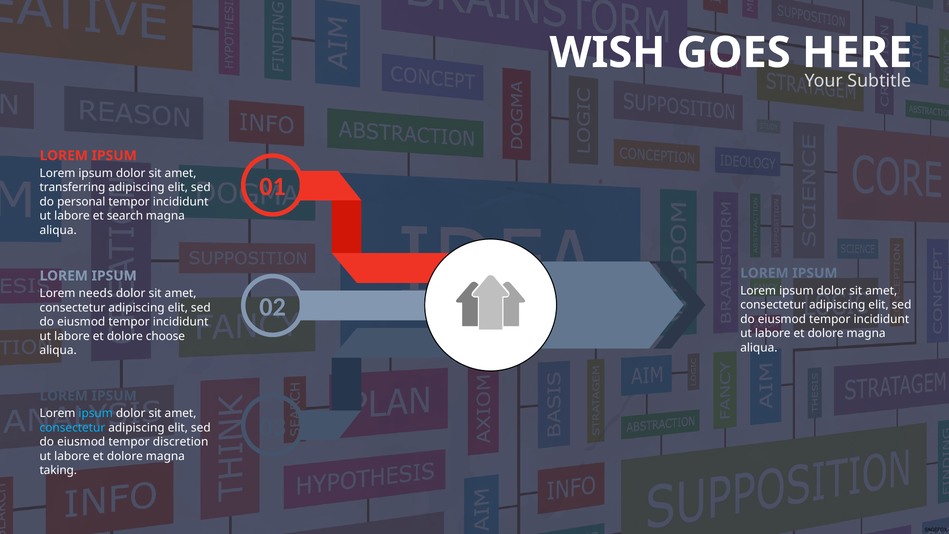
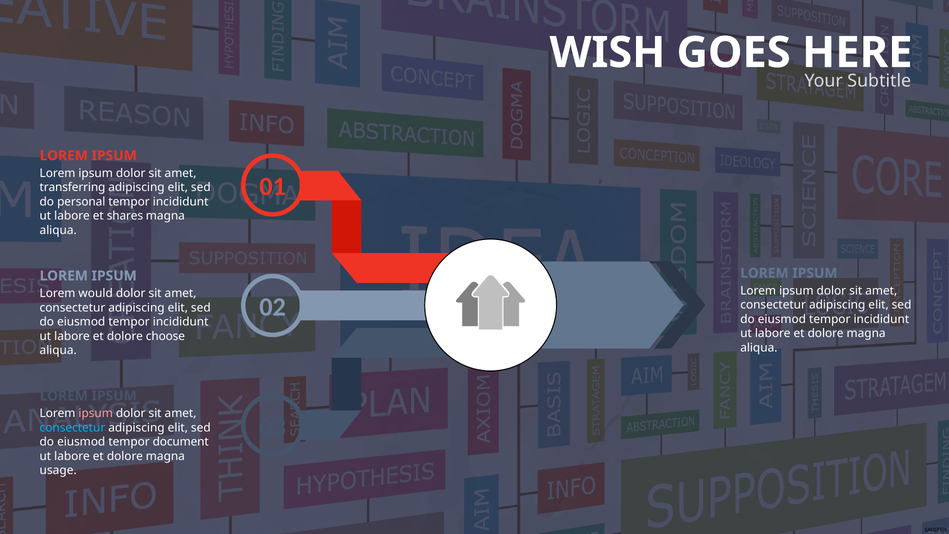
search: search -> shares
needs: needs -> would
ipsum at (96, 413) colour: light blue -> pink
discretion: discretion -> document
taking: taking -> usage
